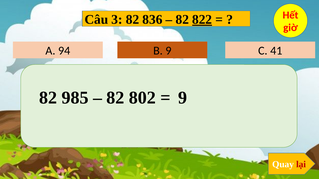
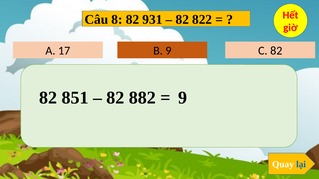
3: 3 -> 8
836: 836 -> 931
822 underline: present -> none
94: 94 -> 17
C 41: 41 -> 82
985: 985 -> 851
802: 802 -> 882
lại colour: red -> blue
